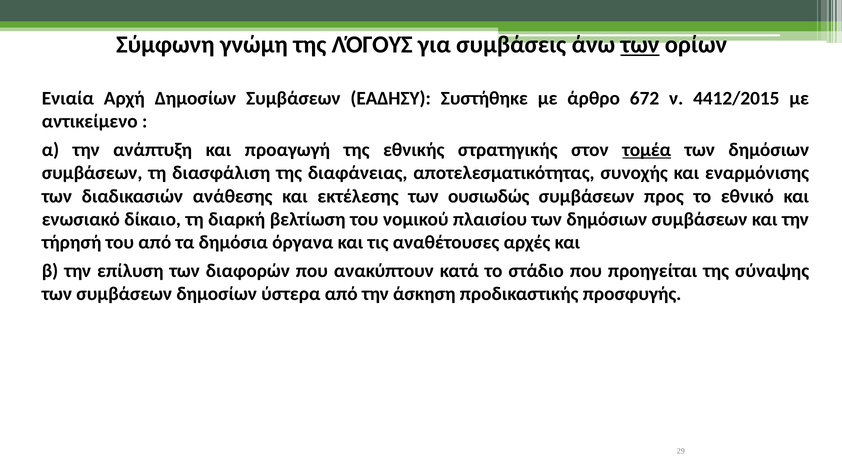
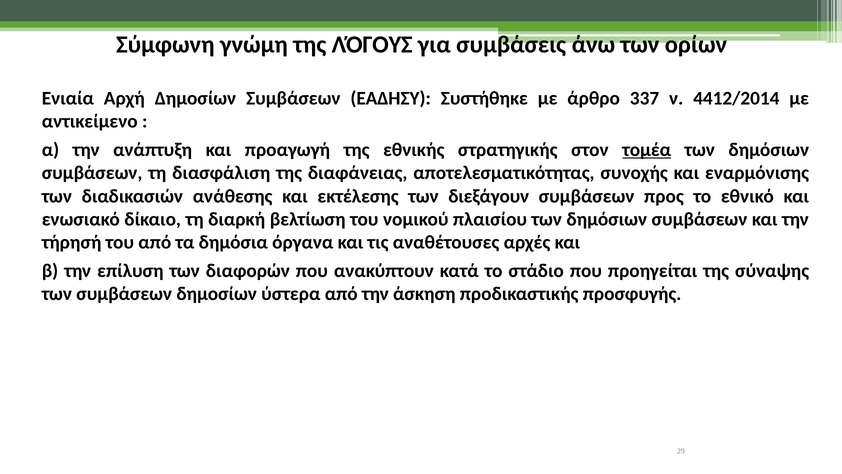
των at (640, 45) underline: present -> none
672: 672 -> 337
4412/2015: 4412/2015 -> 4412/2014
ουσιωδώς: ουσιωδώς -> διεξάγουν
